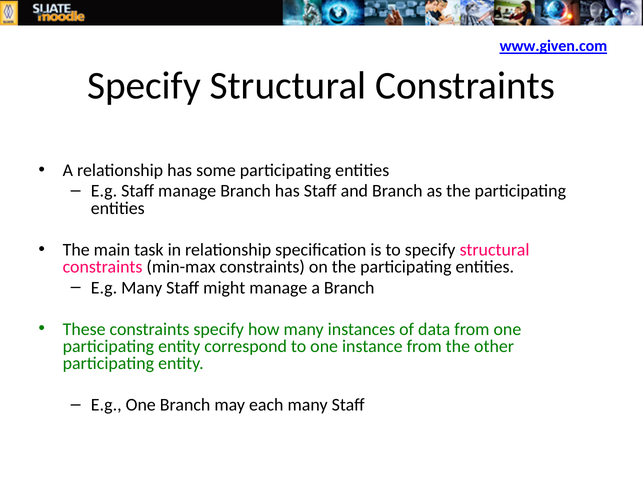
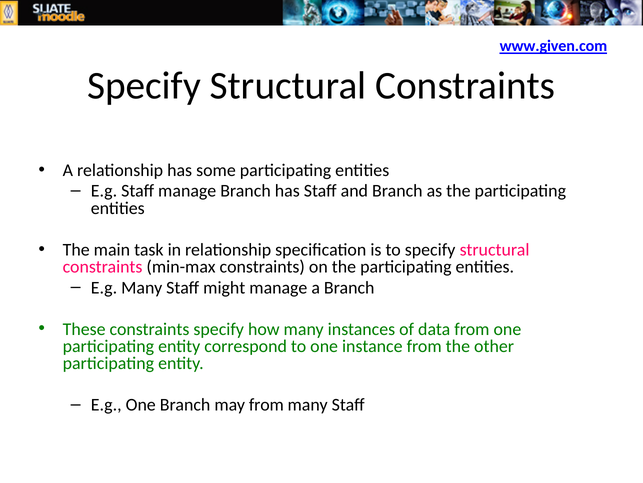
may each: each -> from
